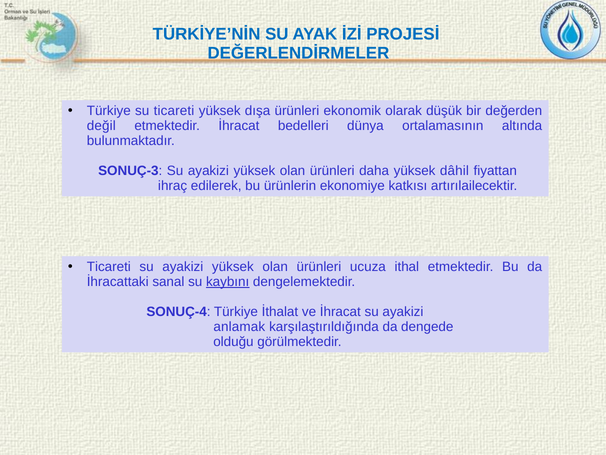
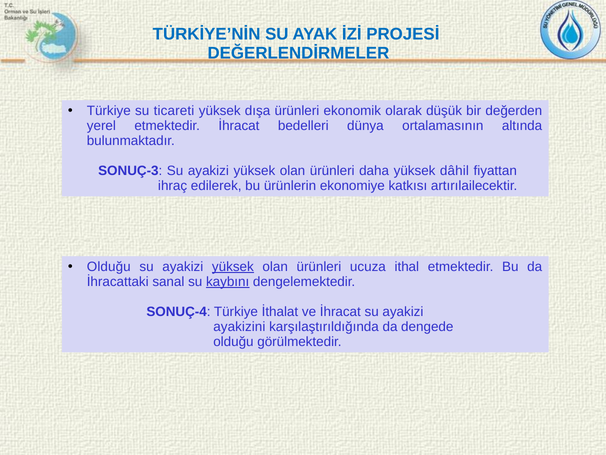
değil: değil -> yerel
Ticareti at (109, 266): Ticareti -> Olduğu
yüksek at (233, 266) underline: none -> present
anlamak: anlamak -> ayakizini
